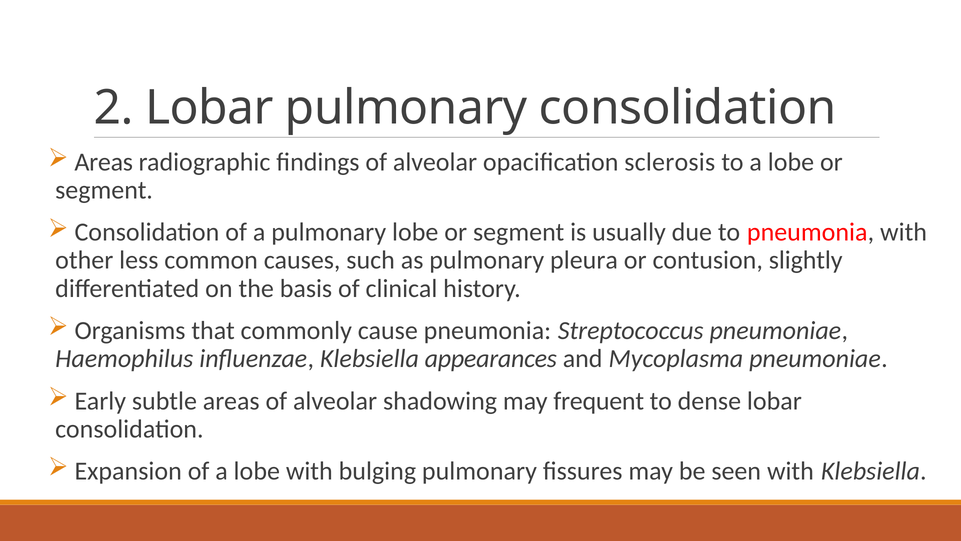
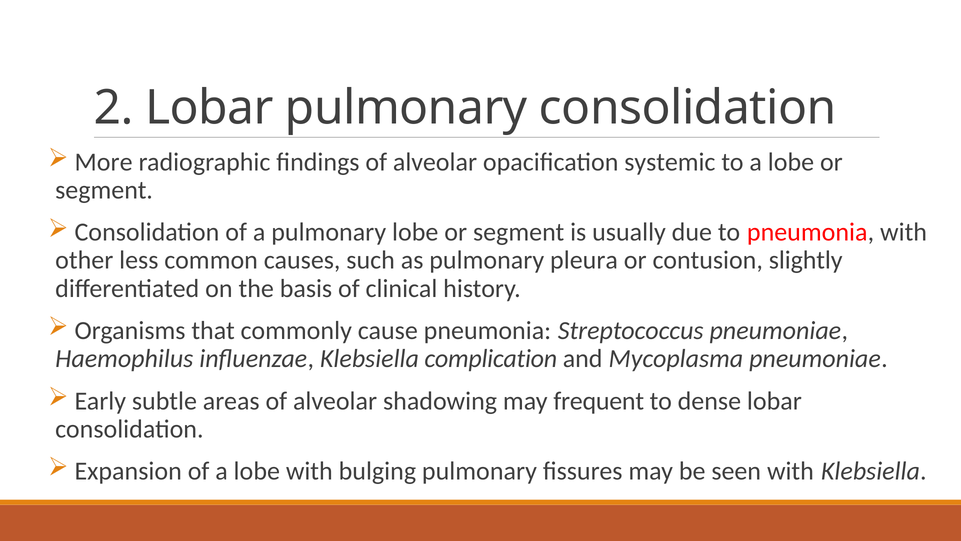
Areas at (104, 162): Areas -> More
sclerosis: sclerosis -> systemic
appearances: appearances -> complication
